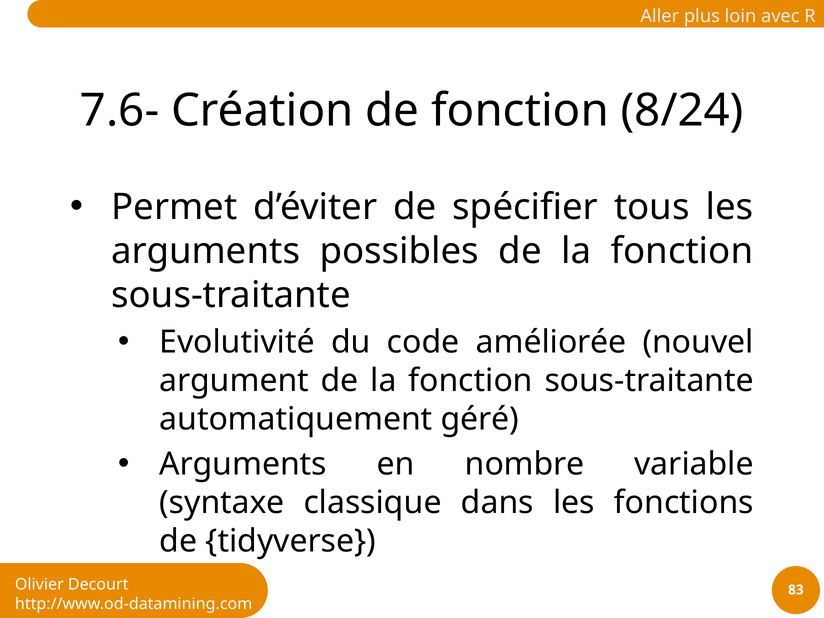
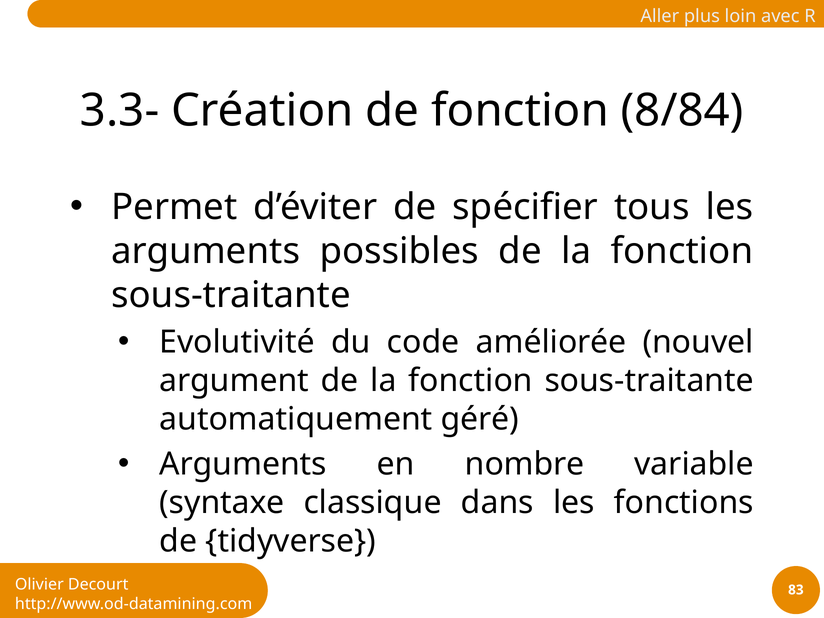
7.6-: 7.6- -> 3.3-
8/24: 8/24 -> 8/84
